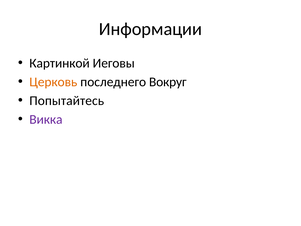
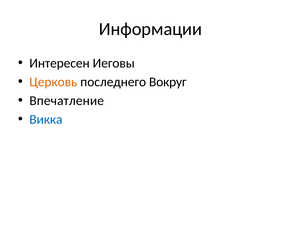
Картинкой: Картинкой -> Интересен
Попытайтесь: Попытайтесь -> Впечатление
Викка colour: purple -> blue
